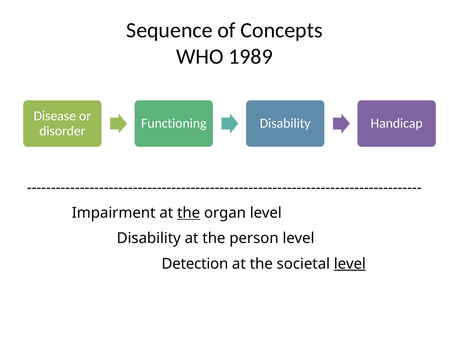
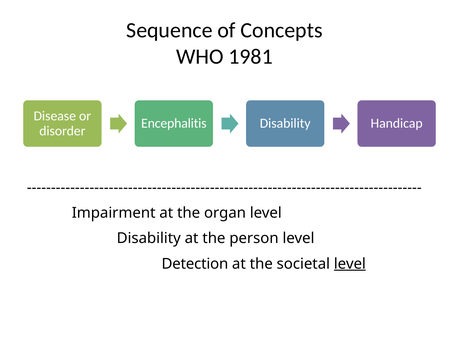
1989: 1989 -> 1981
Functioning: Functioning -> Encephalitis
the at (189, 213) underline: present -> none
